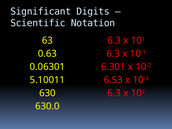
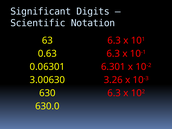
5.10011: 5.10011 -> 3.00630
6.53: 6.53 -> 3.26
